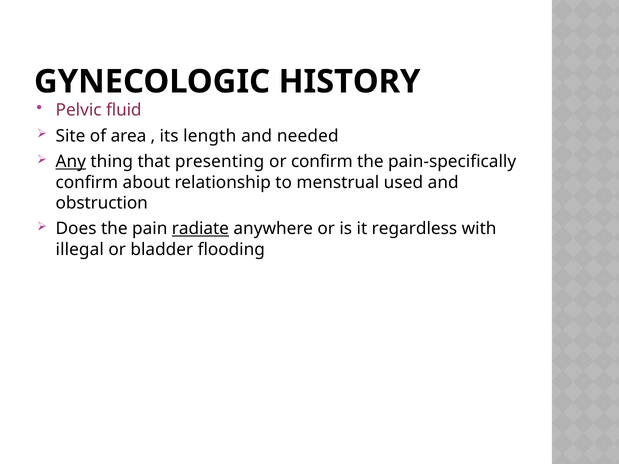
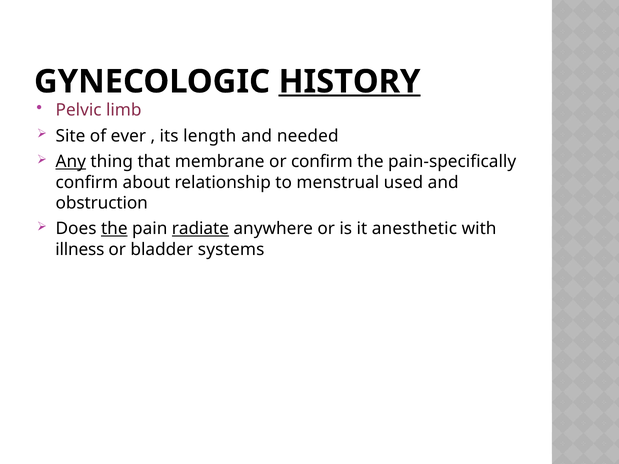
HISTORY underline: none -> present
fluid: fluid -> limb
area: area -> ever
presenting: presenting -> membrane
the at (114, 229) underline: none -> present
regardless: regardless -> anesthetic
illegal: illegal -> illness
flooding: flooding -> systems
